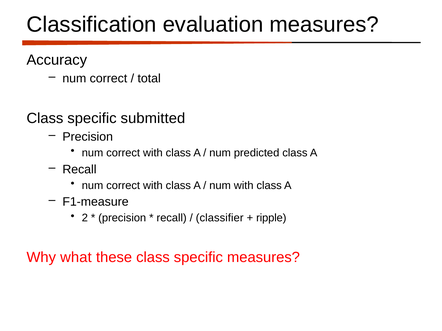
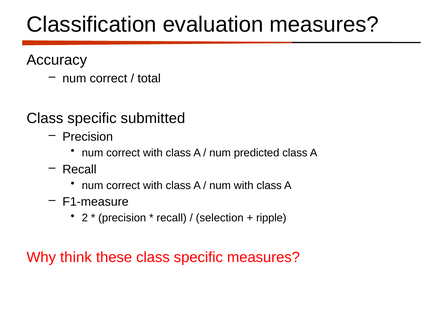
classifier: classifier -> selection
what: what -> think
